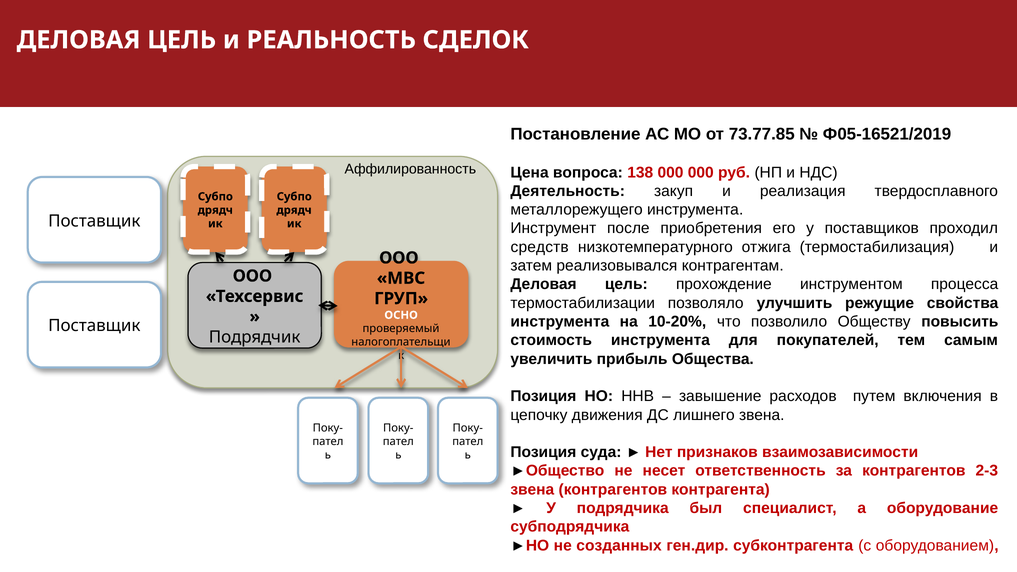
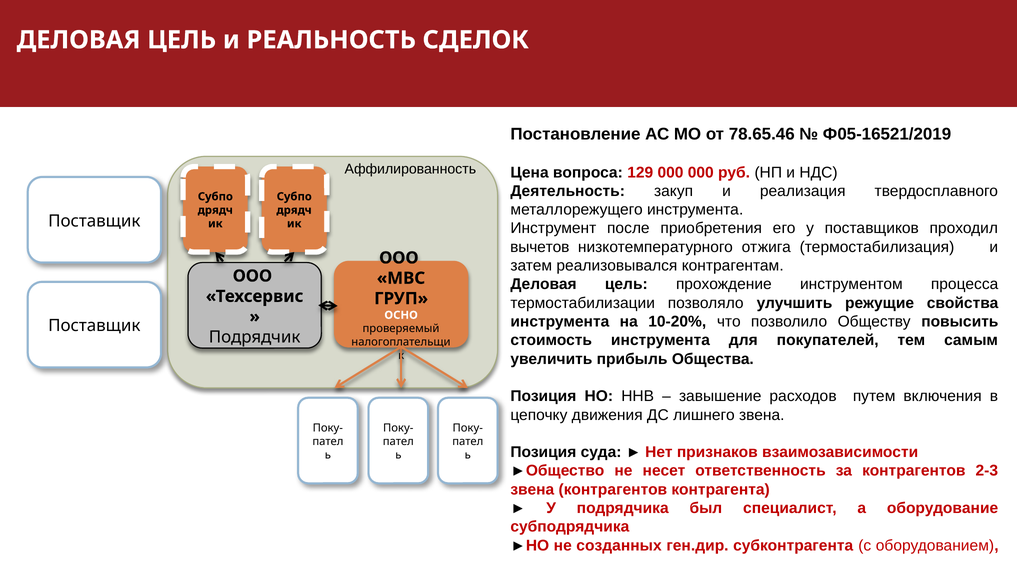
73.77.85: 73.77.85 -> 78.65.46
138: 138 -> 129
средств: средств -> вычетов
